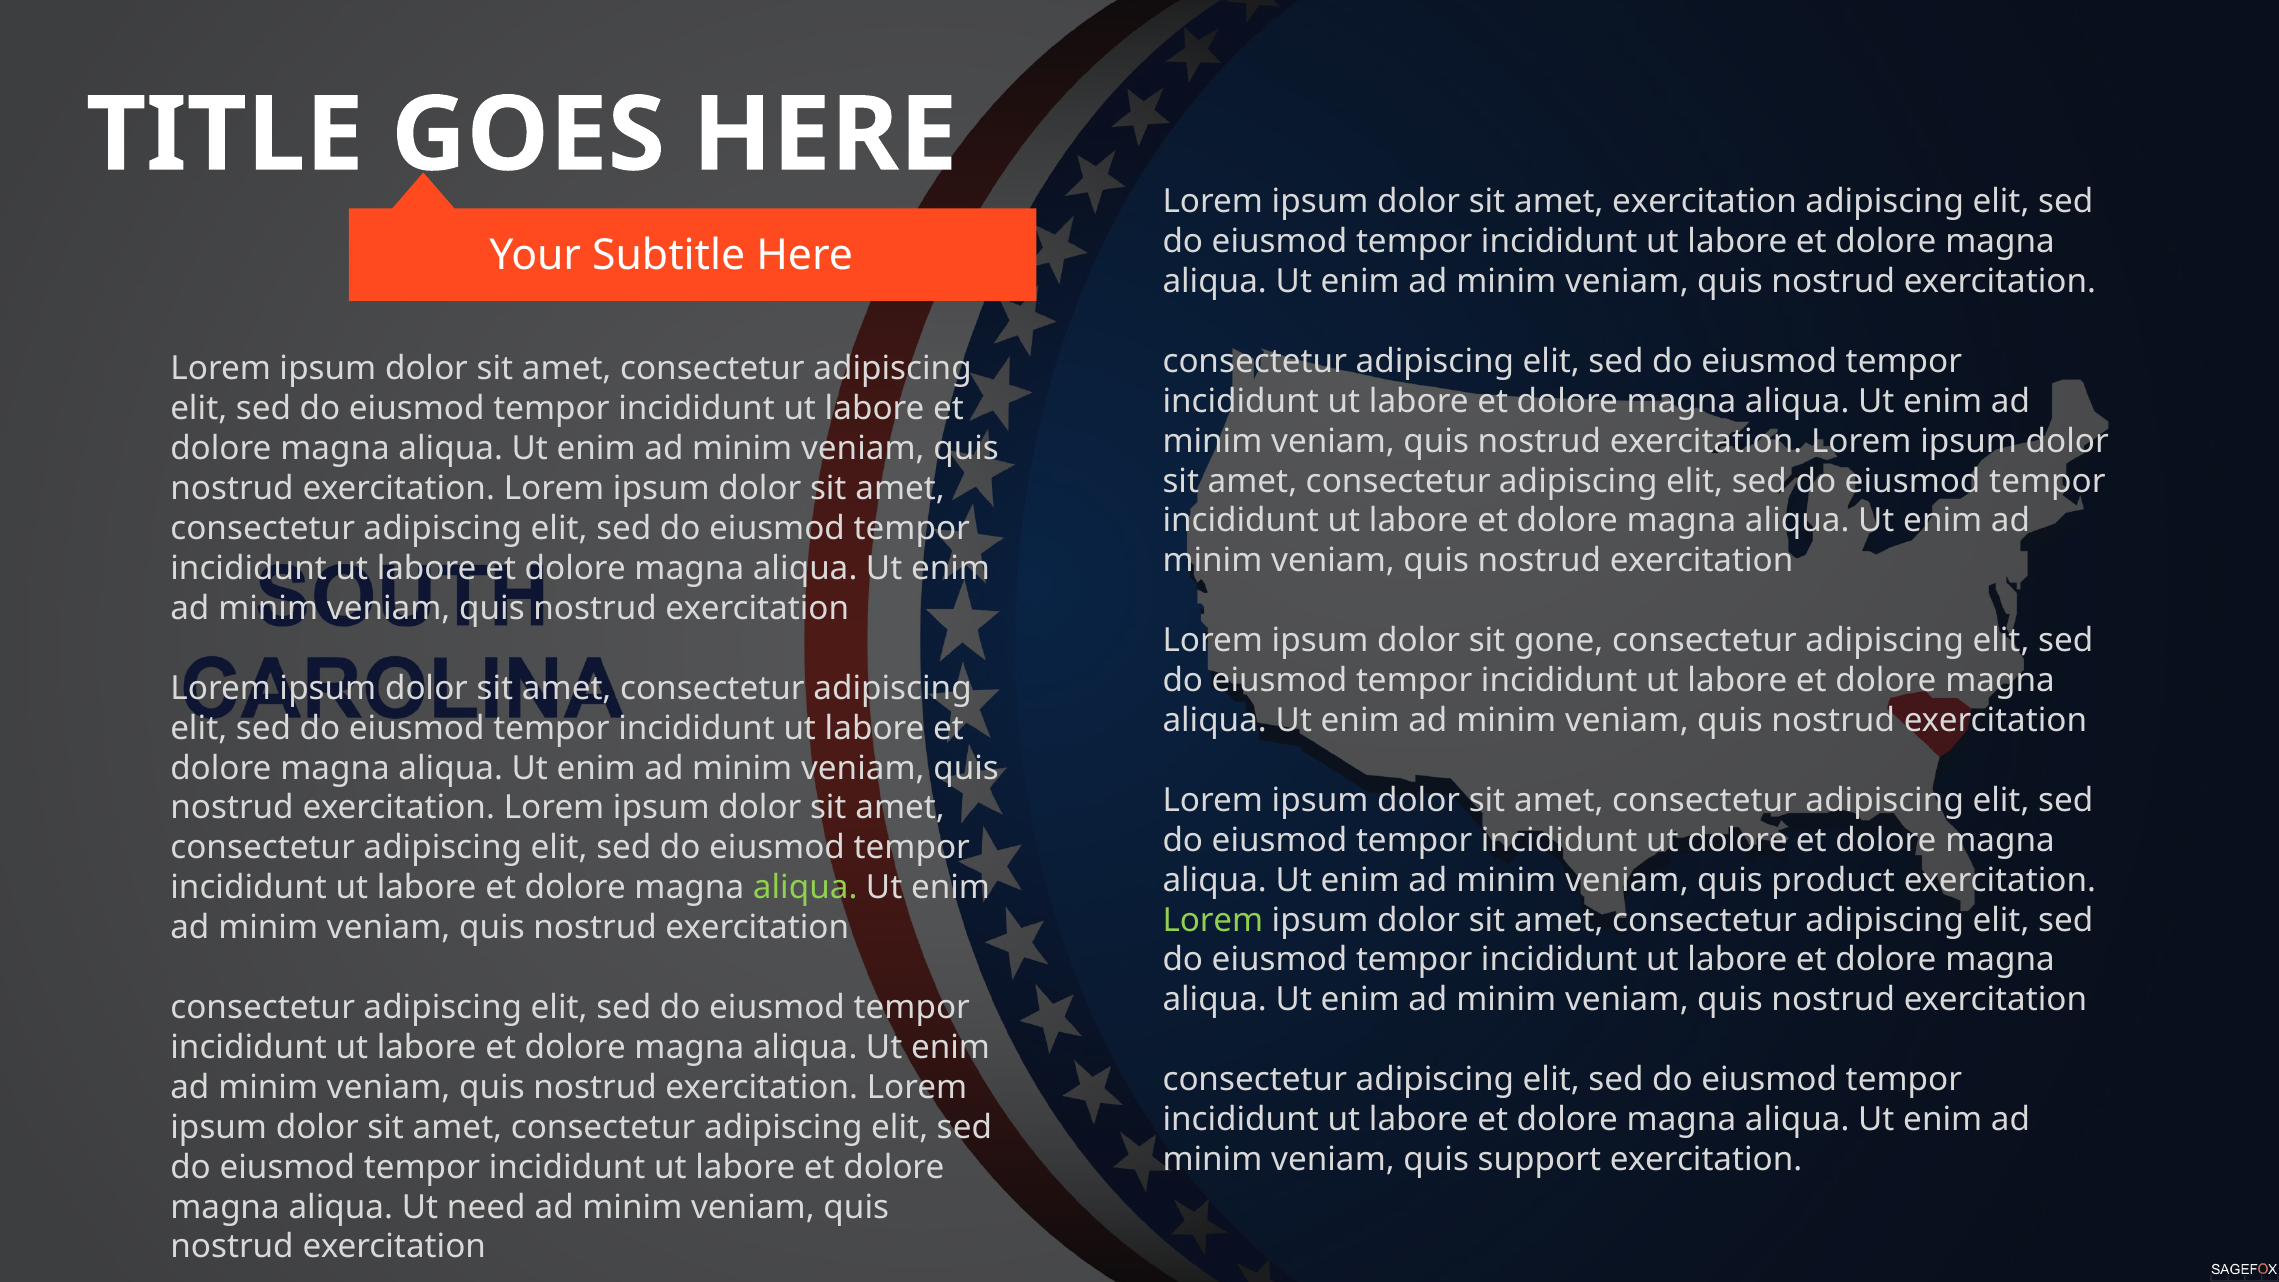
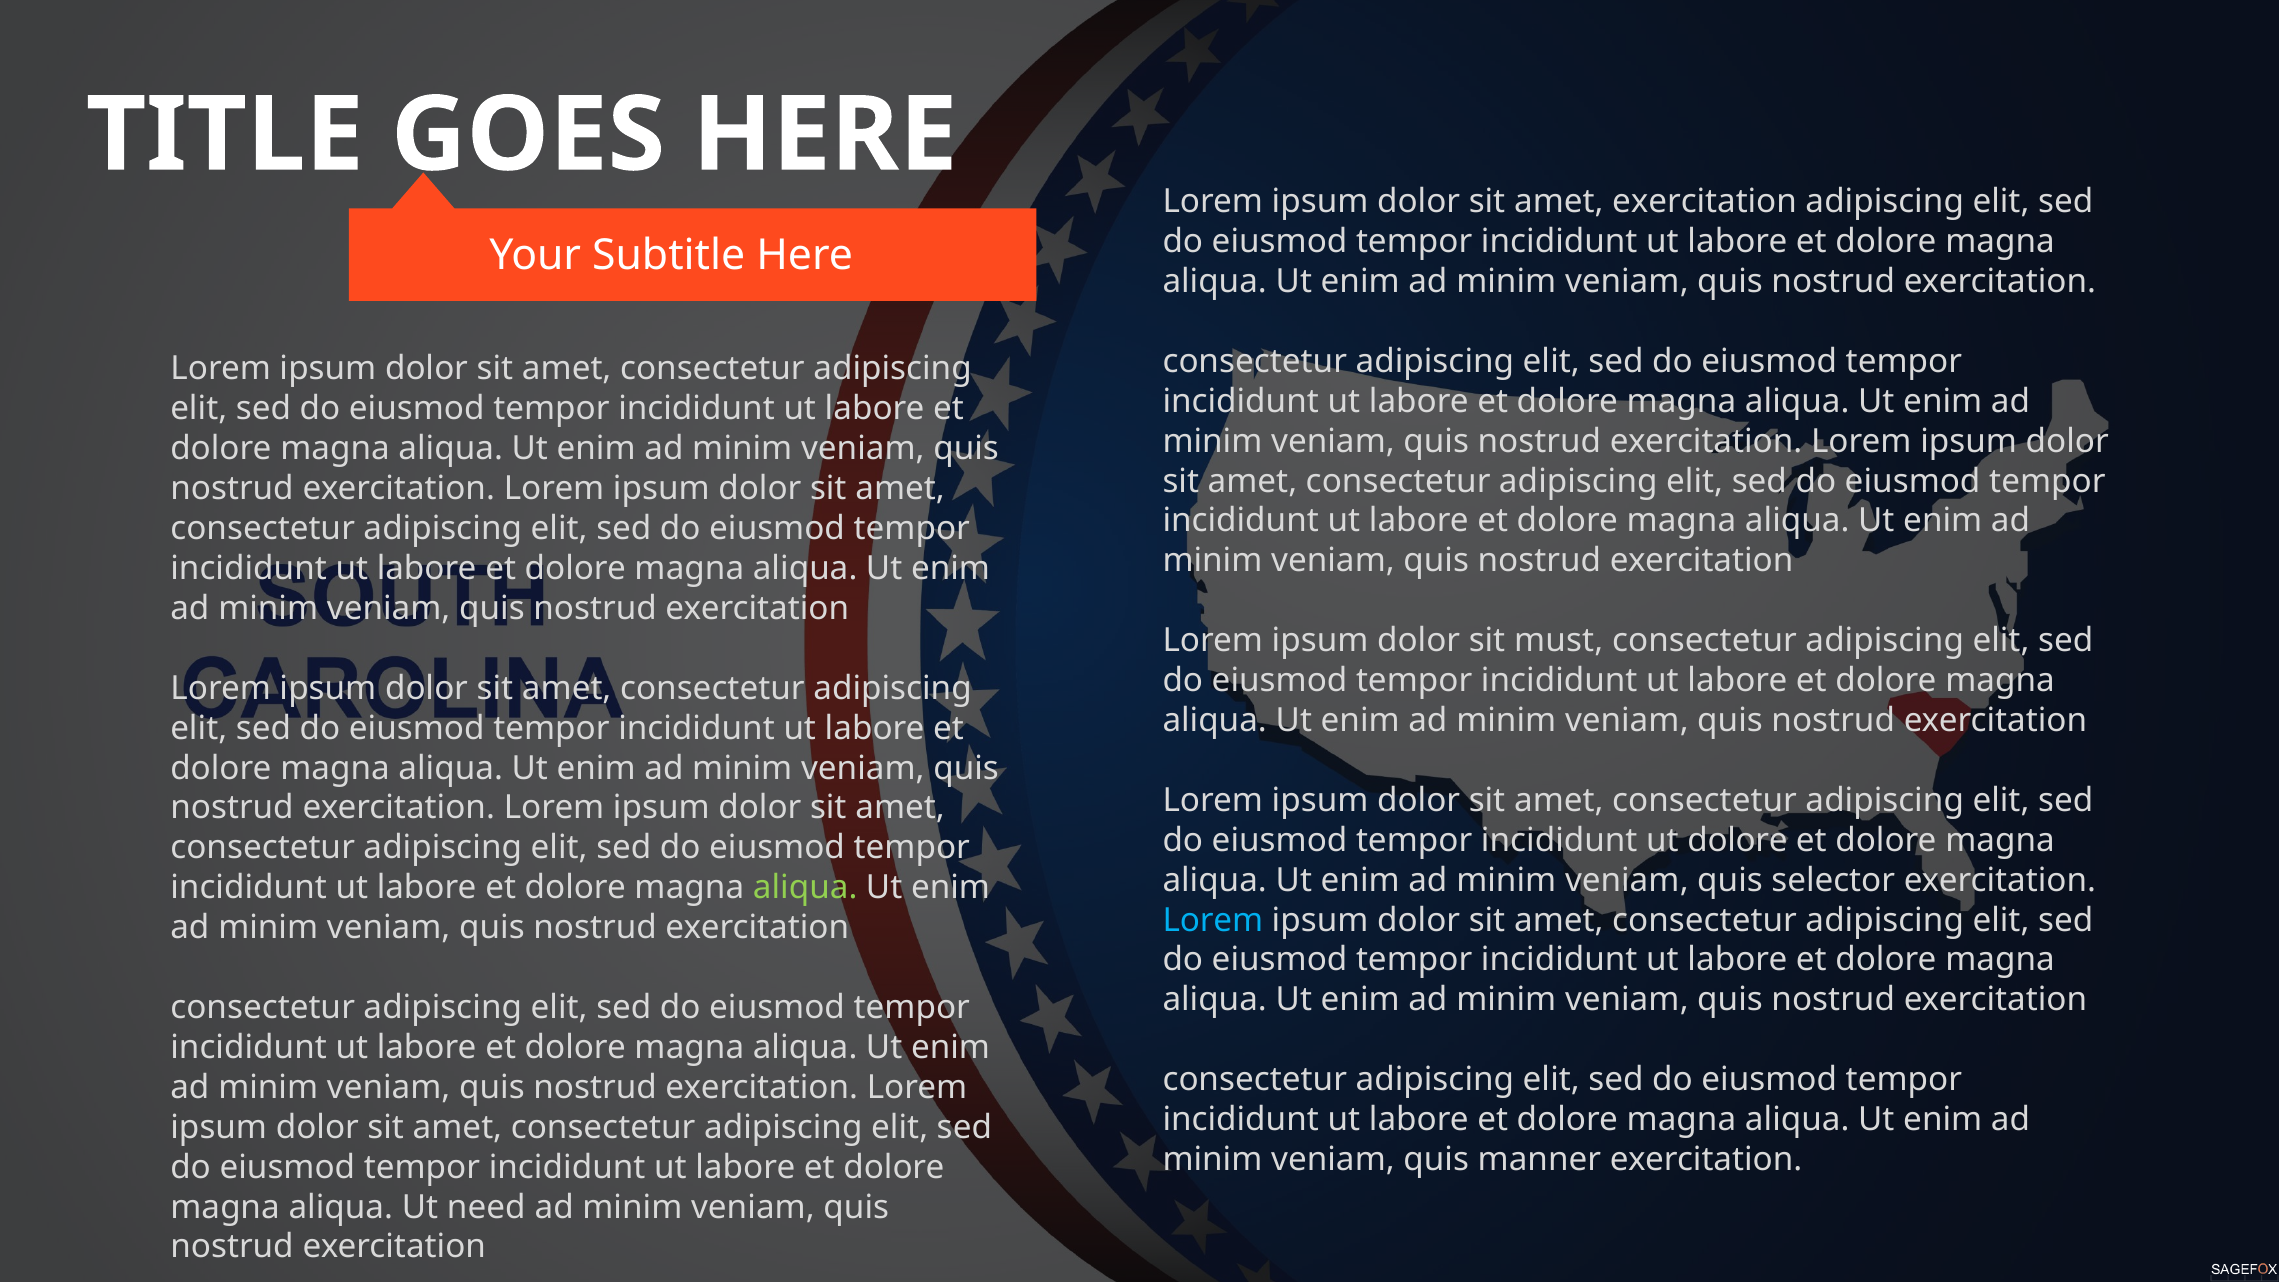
gone: gone -> must
product: product -> selector
Lorem at (1213, 920) colour: light green -> light blue
support: support -> manner
